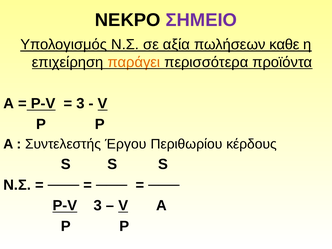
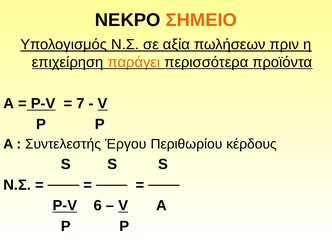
ΣΗΜΕΙΟ colour: purple -> orange
καθε: καθε -> πριν
3 at (80, 104): 3 -> 7
P-V 3: 3 -> 6
